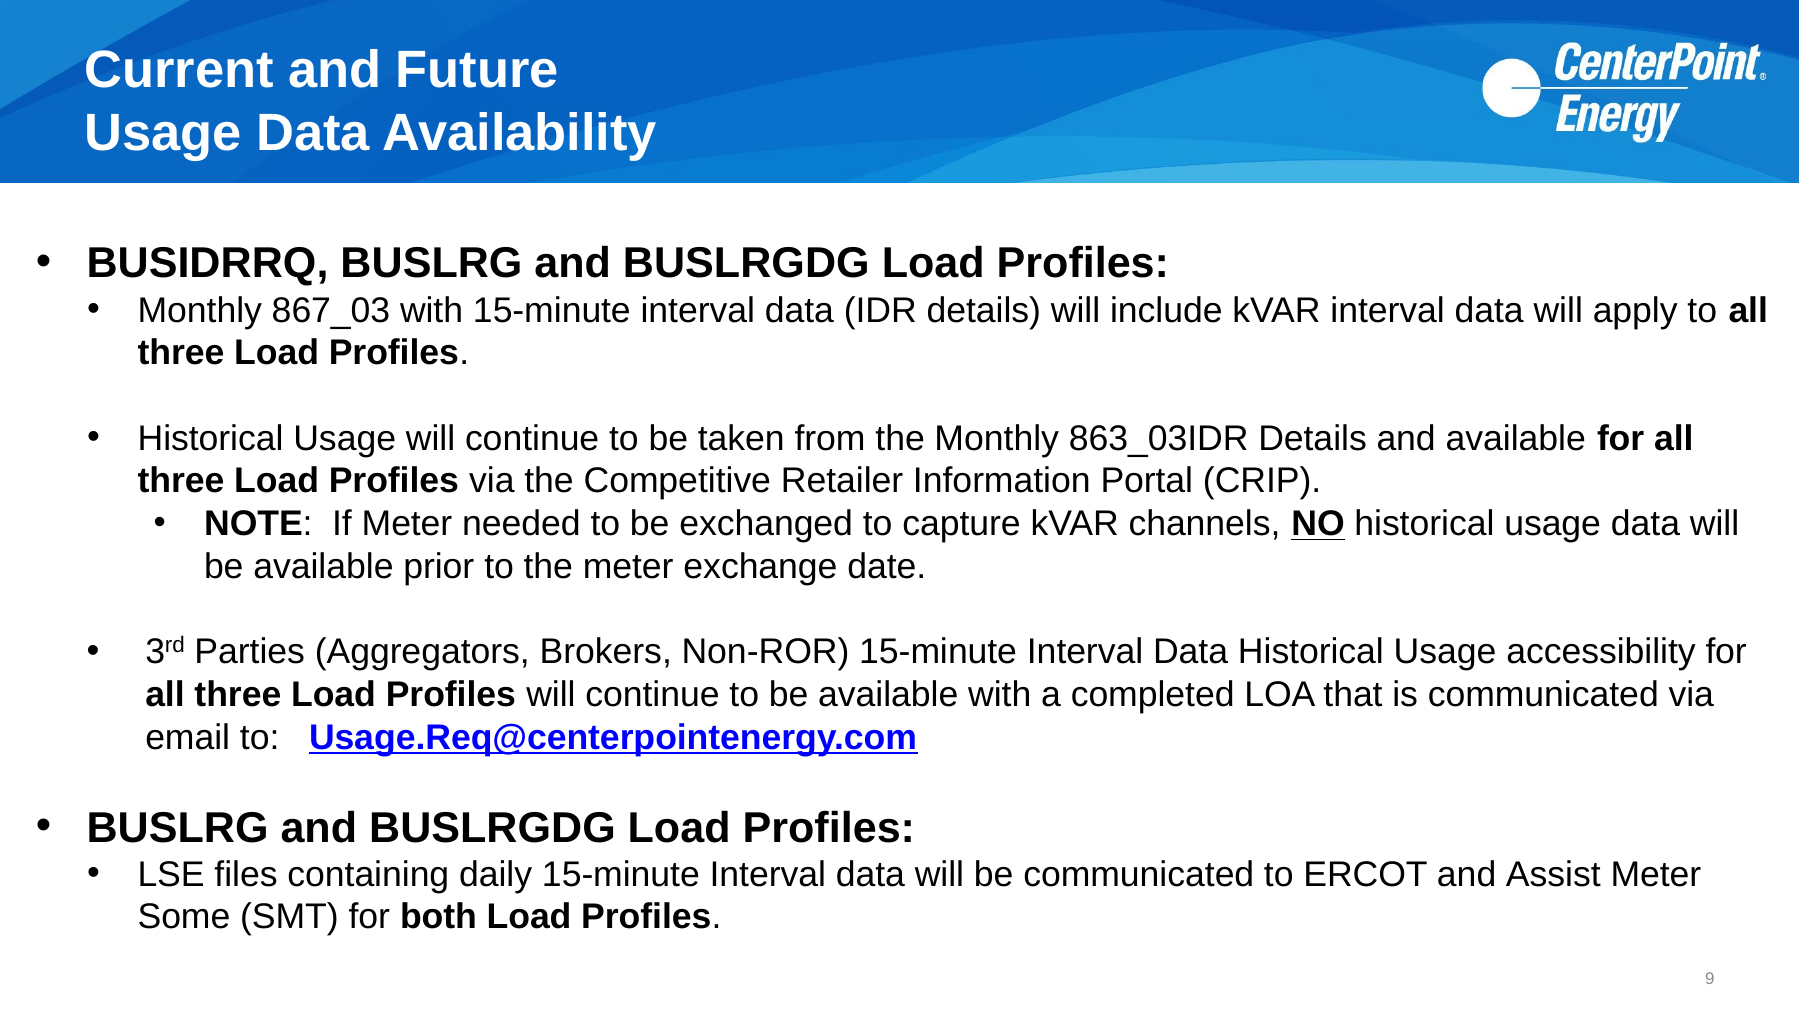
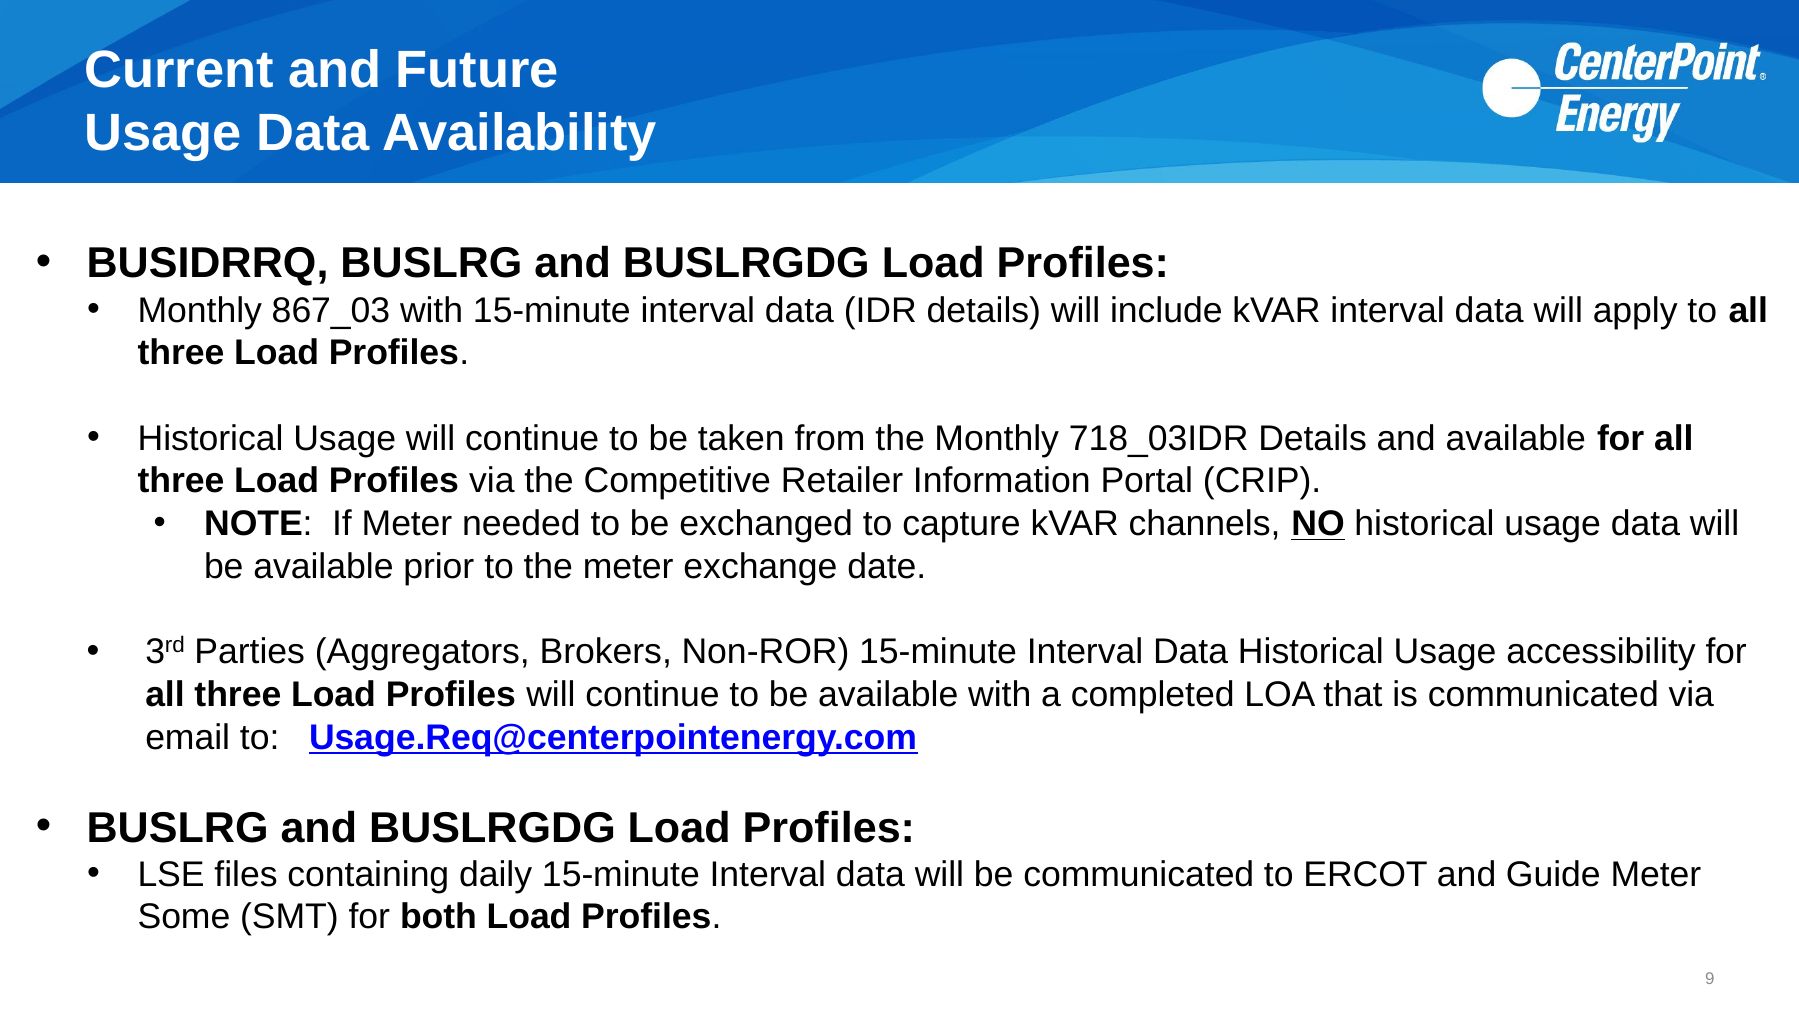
863_03IDR: 863_03IDR -> 718_03IDR
Assist: Assist -> Guide
